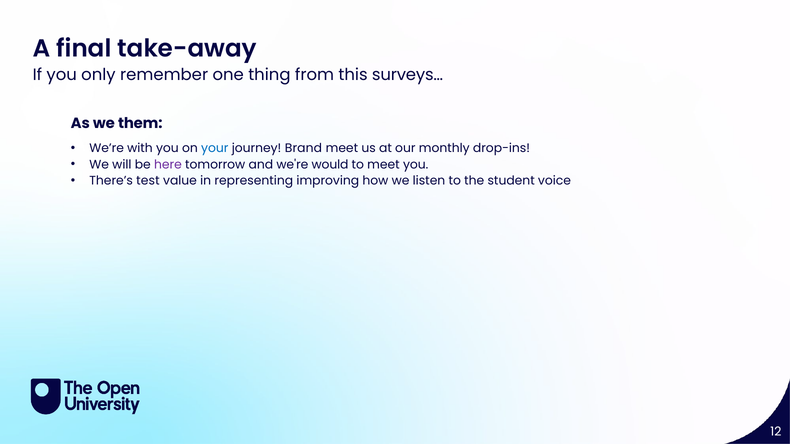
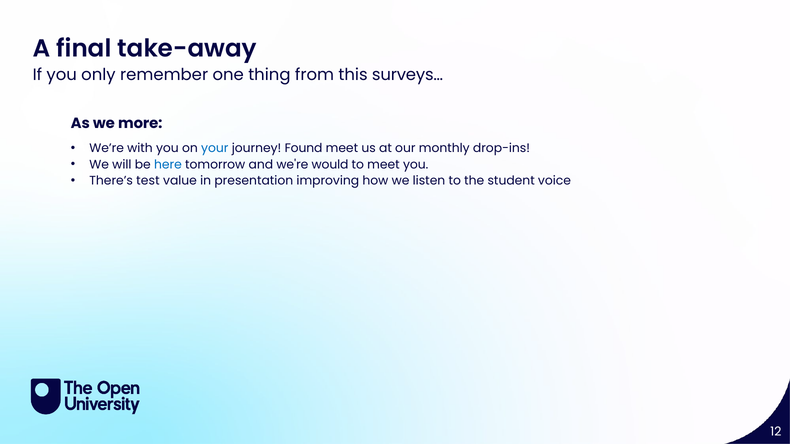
them: them -> more
Brand: Brand -> Found
here colour: purple -> blue
representing: representing -> presentation
